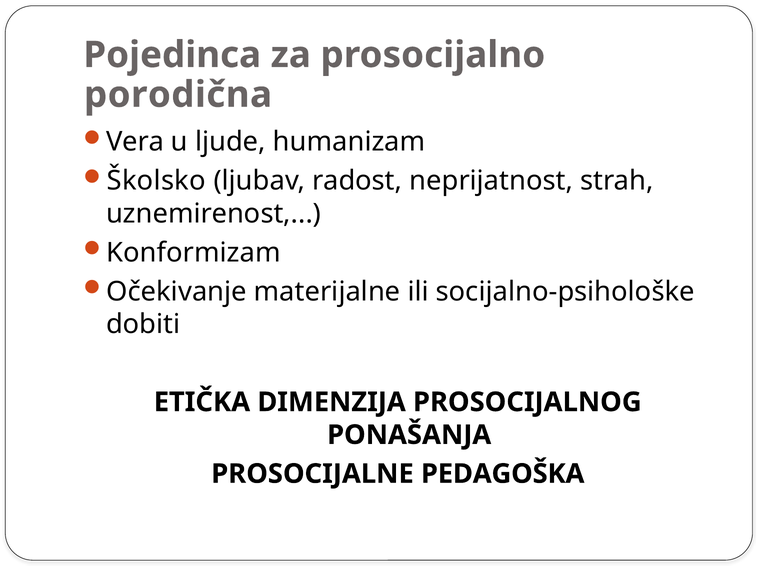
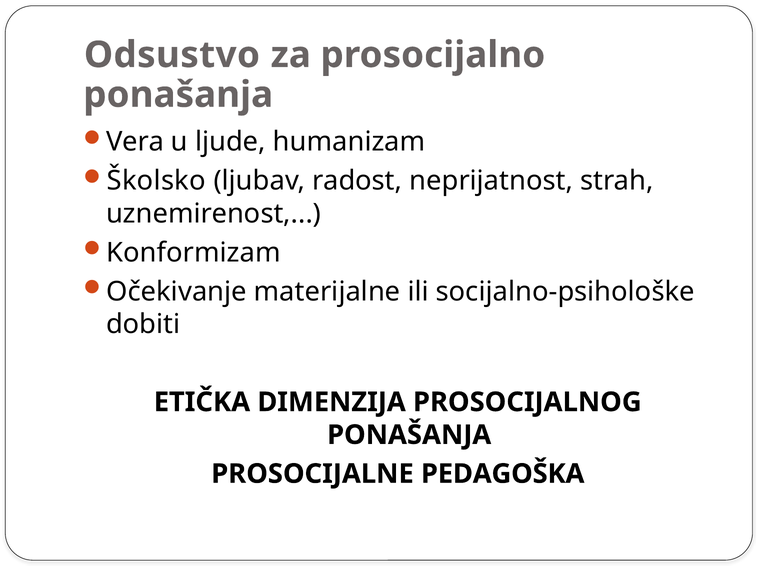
Pojedinca: Pojedinca -> Odsustvo
porodična at (178, 95): porodična -> ponašanja
